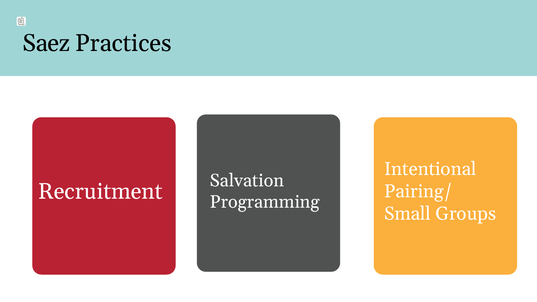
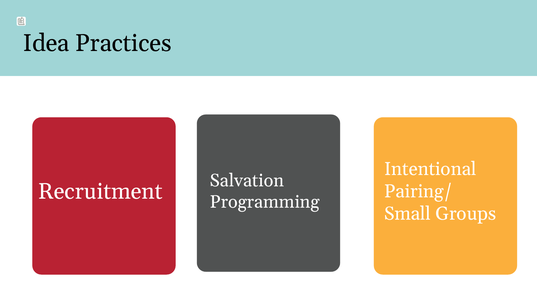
Saez: Saez -> Idea
